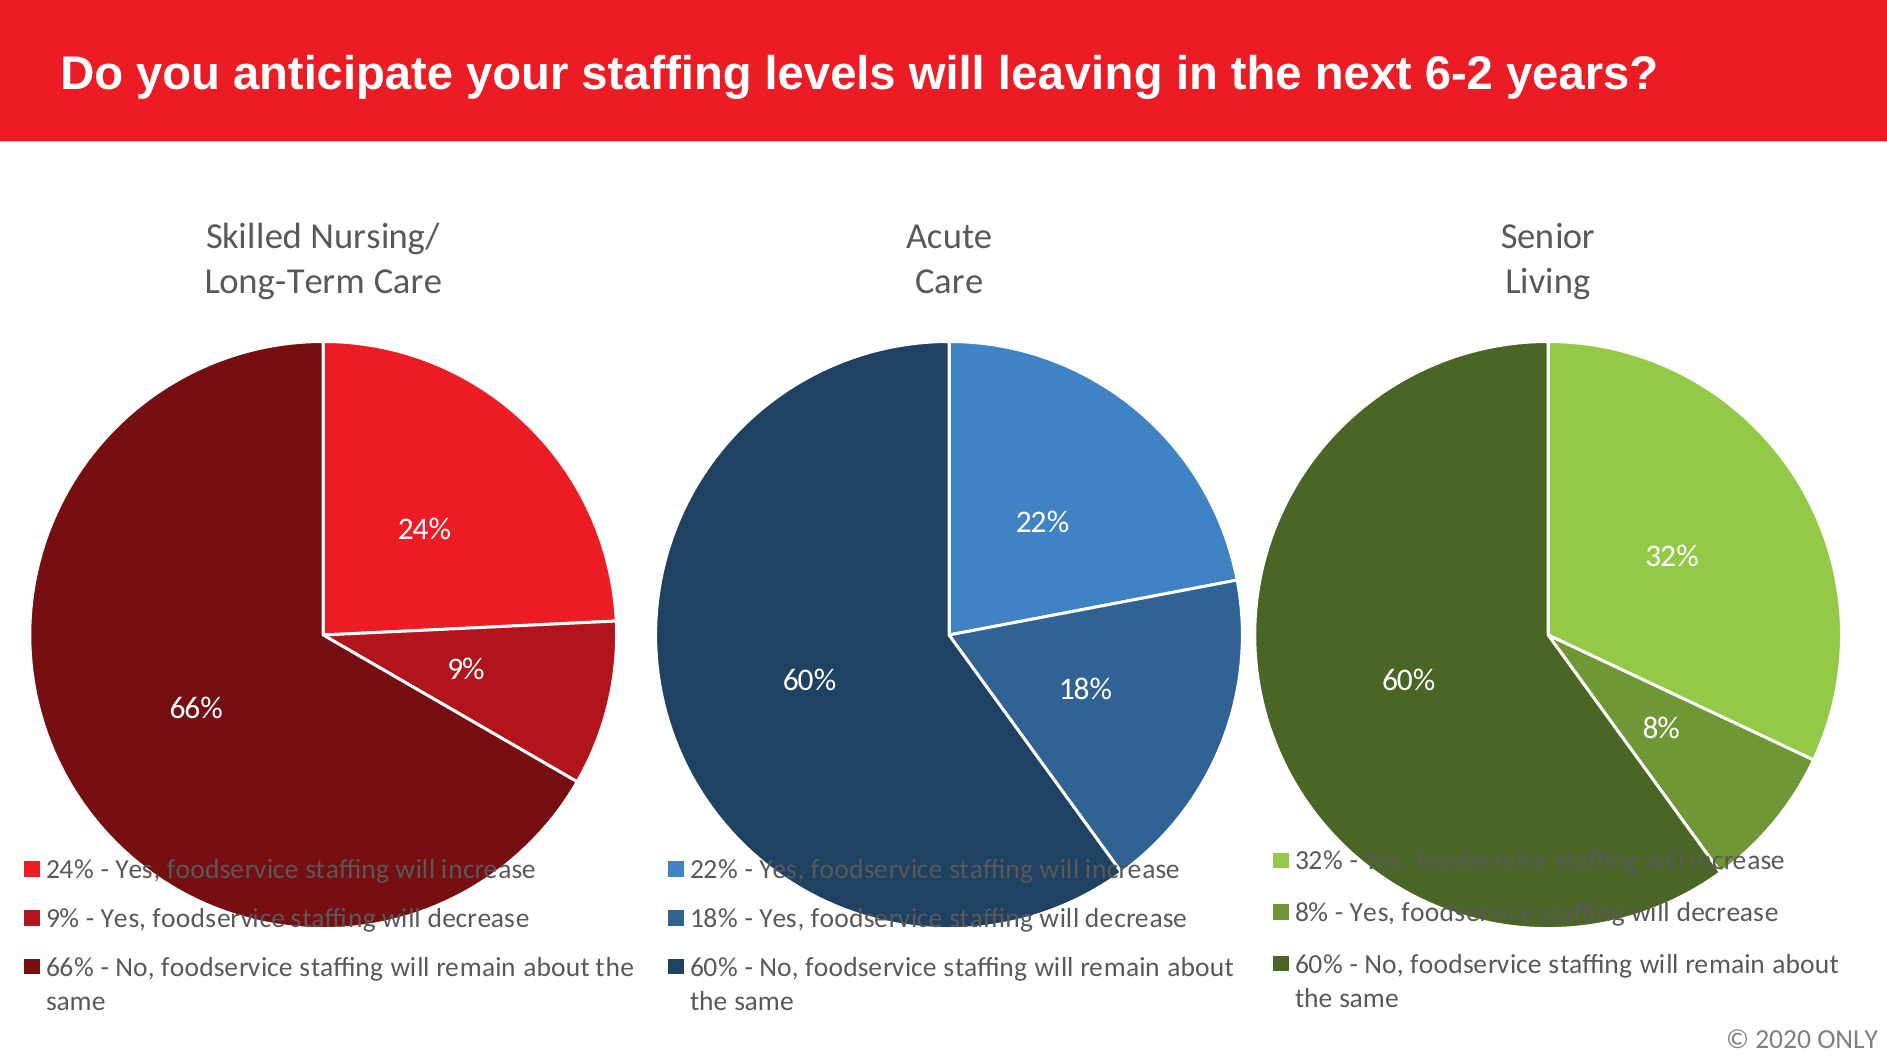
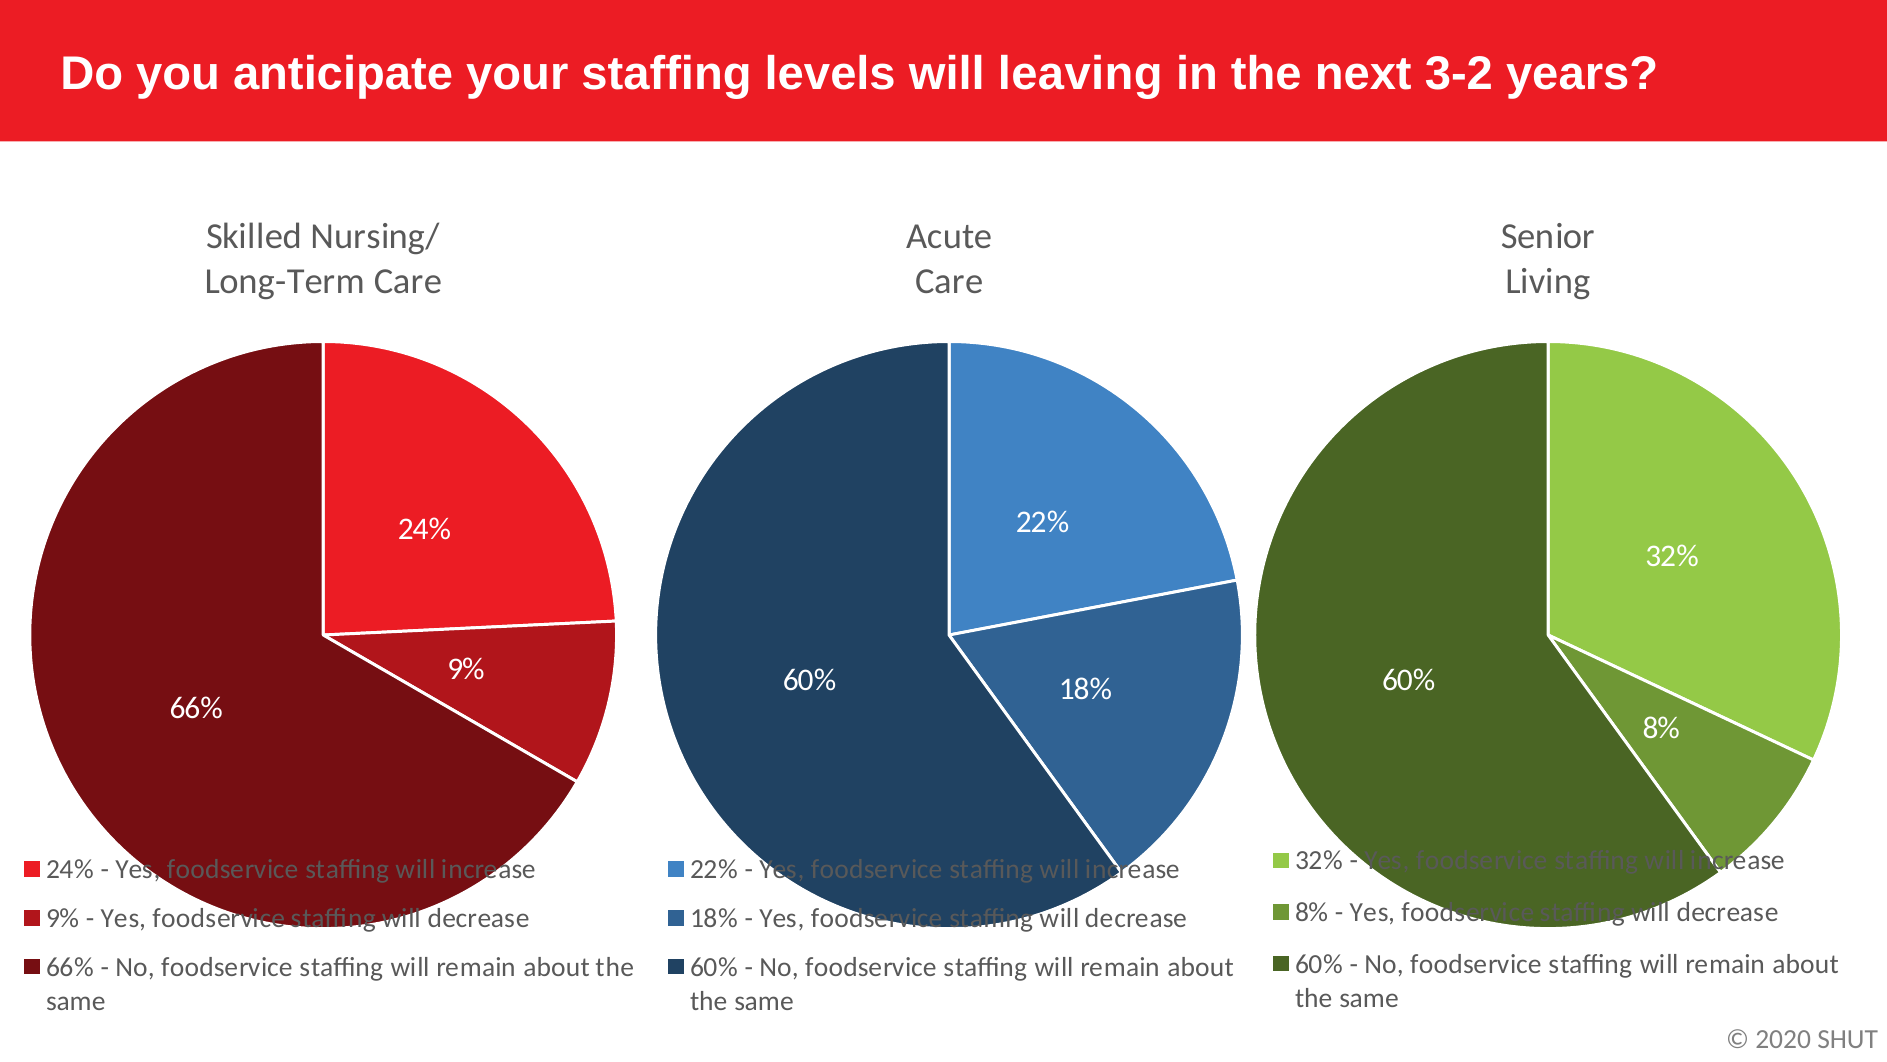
6-2: 6-2 -> 3-2
ONLY: ONLY -> SHUT
